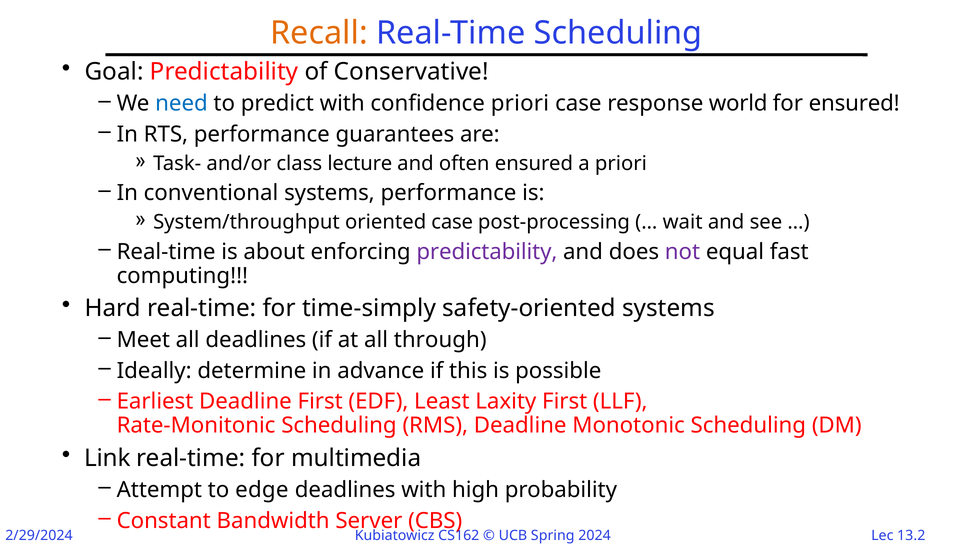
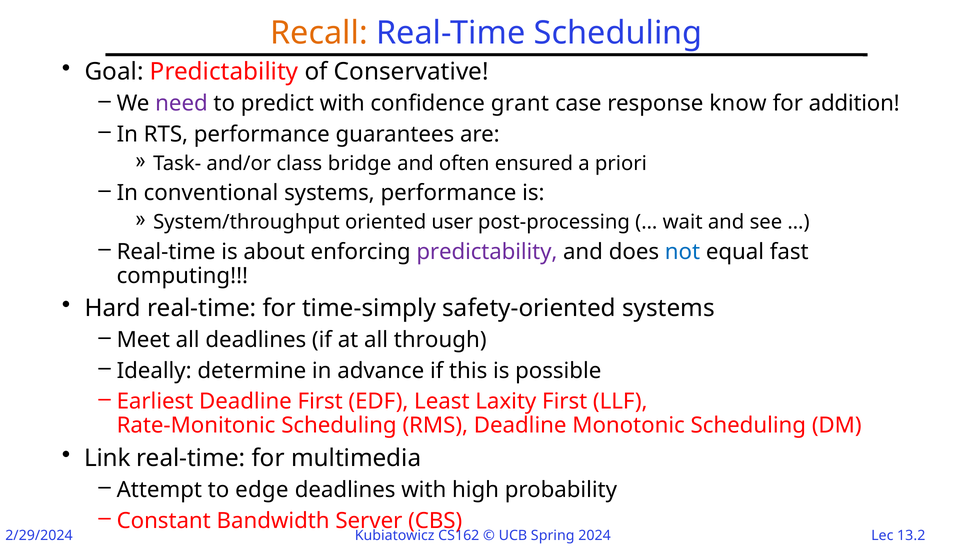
need colour: blue -> purple
confidence priori: priori -> grant
world: world -> know
for ensured: ensured -> addition
lecture: lecture -> bridge
oriented case: case -> user
not colour: purple -> blue
